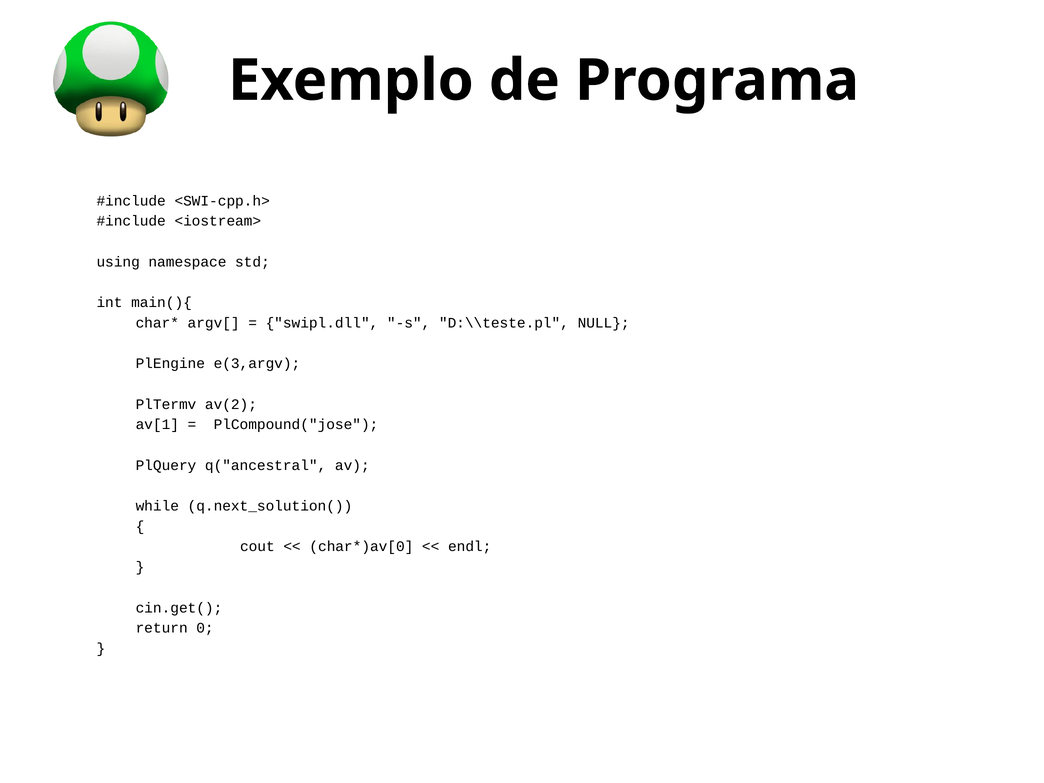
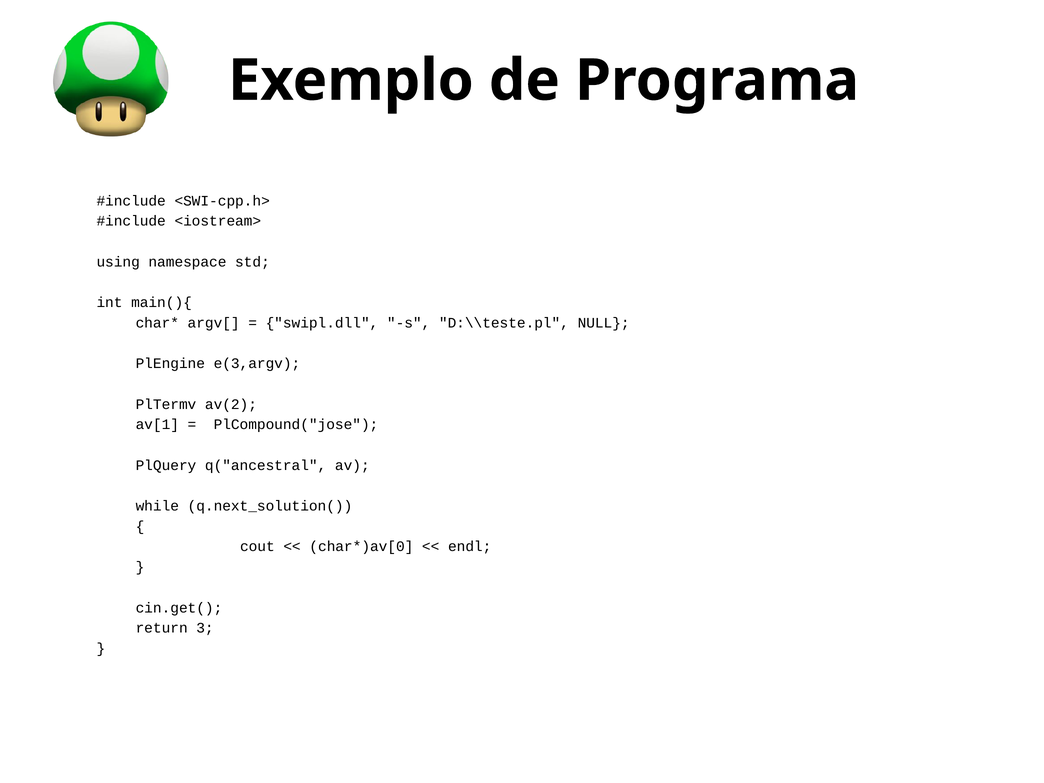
0: 0 -> 3
